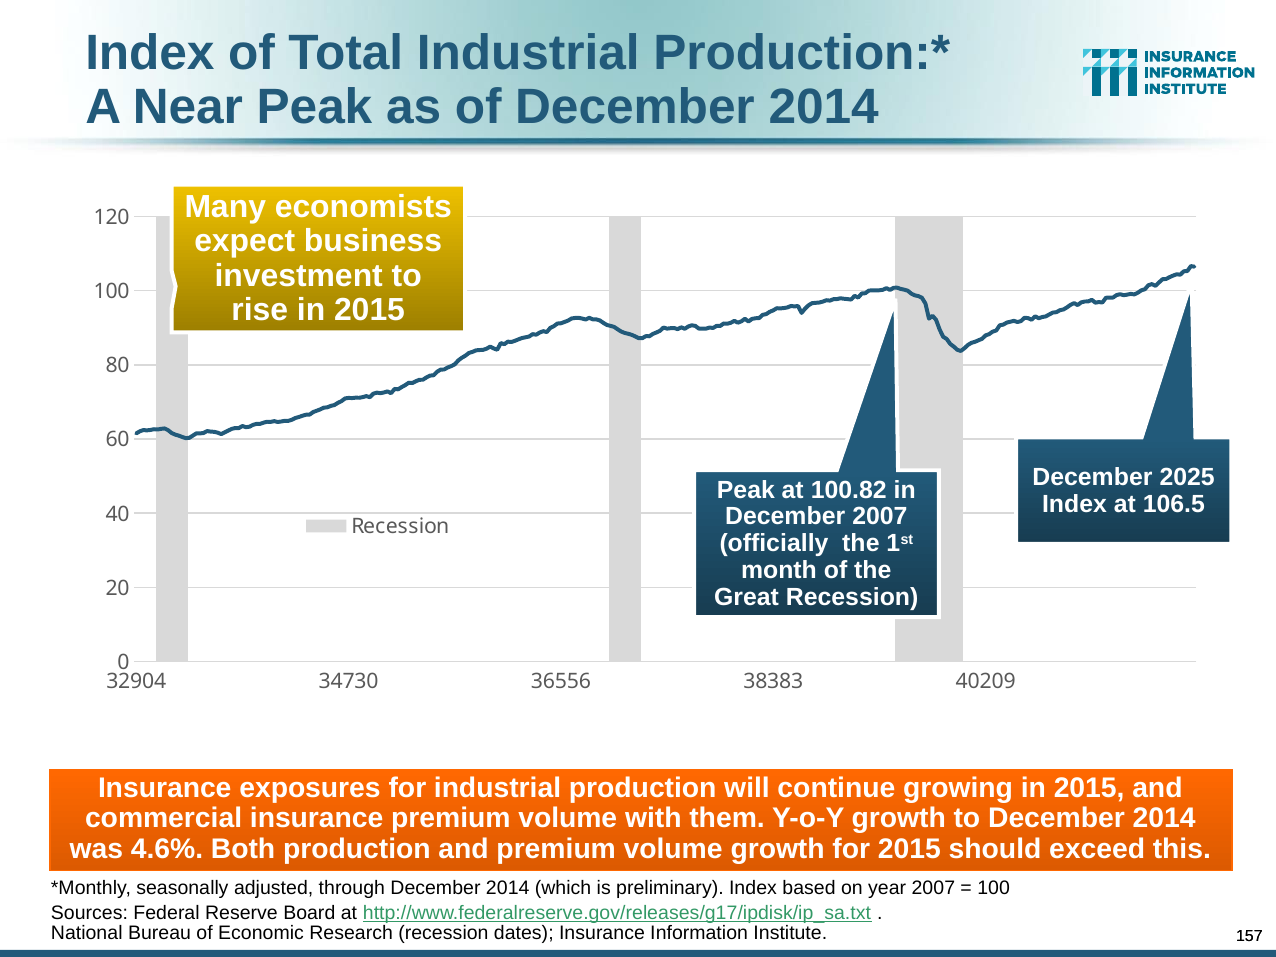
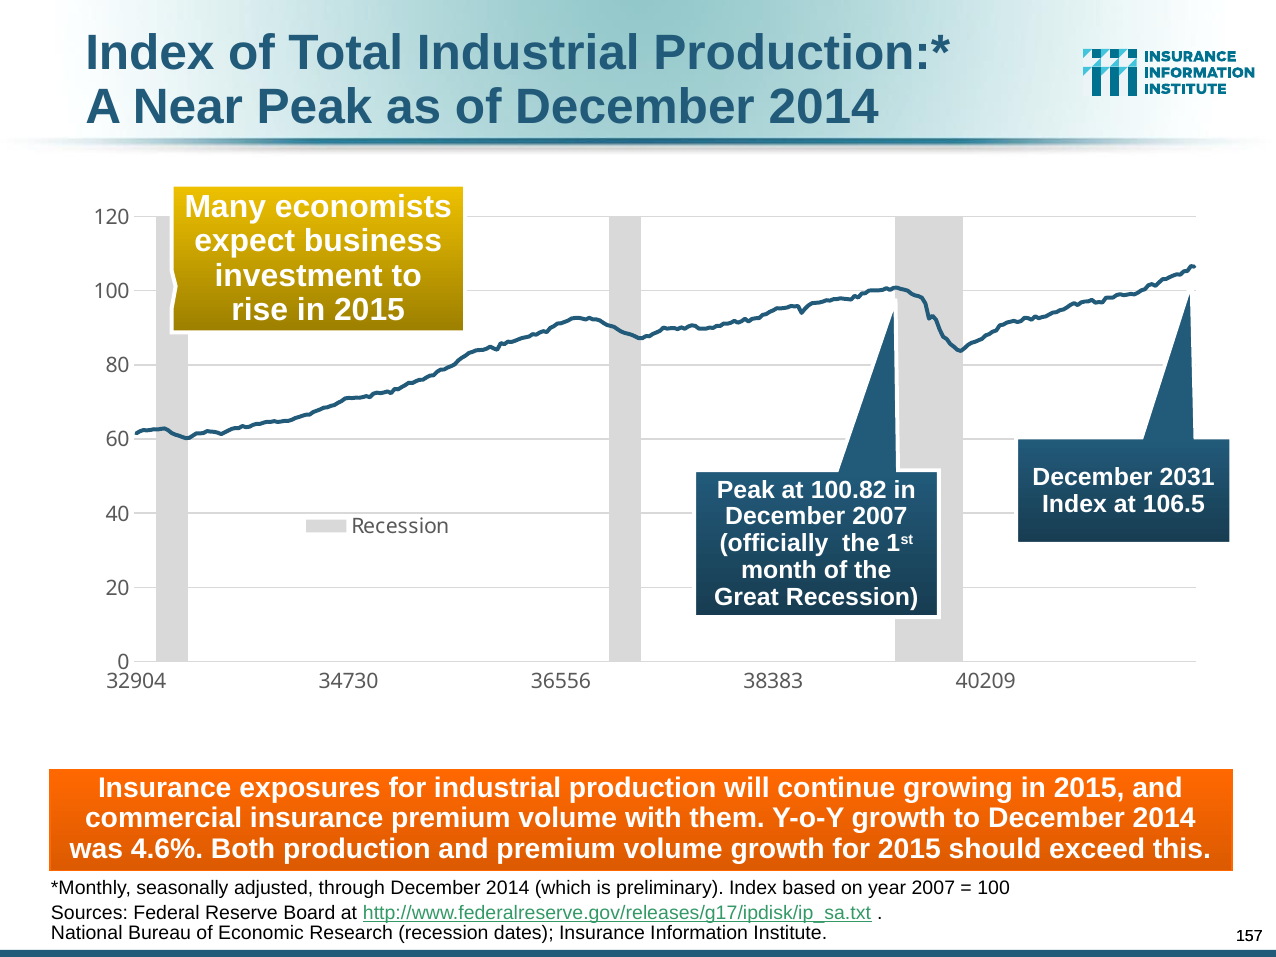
2025: 2025 -> 2031
